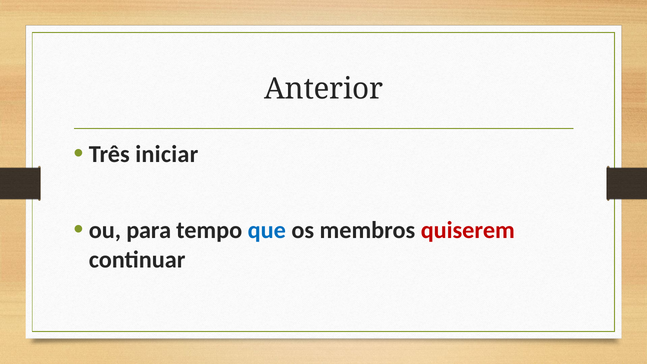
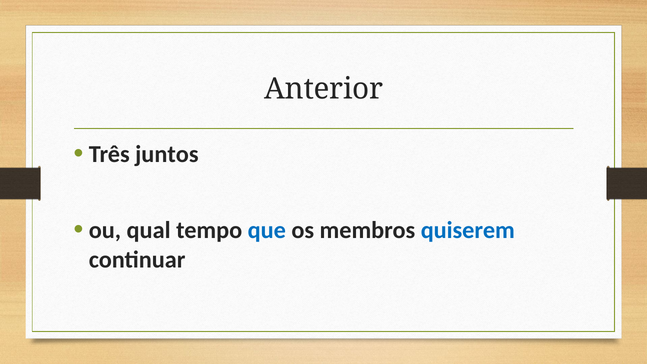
iniciar: iniciar -> juntos
para: para -> qual
quiserem colour: red -> blue
